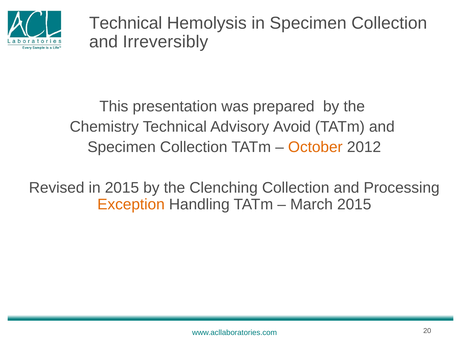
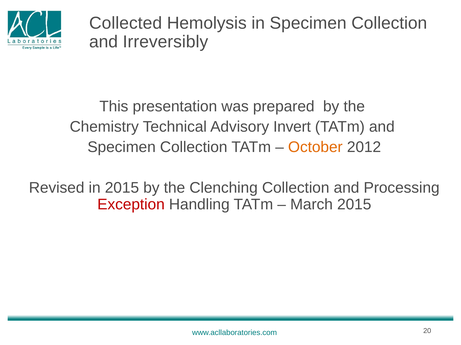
Technical at (126, 23): Technical -> Collected
Avoid: Avoid -> Invert
Exception colour: orange -> red
